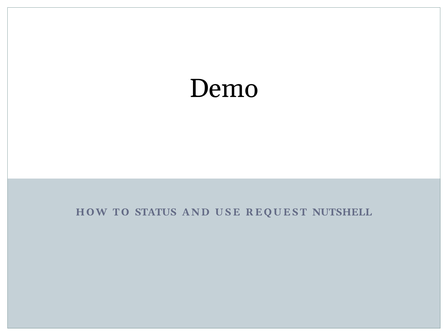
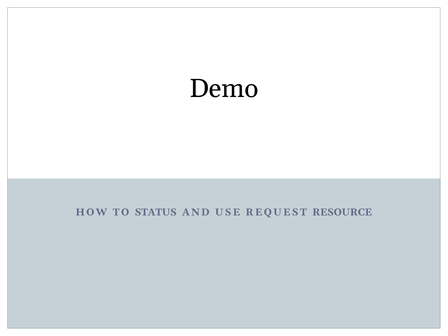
NUTSHELL: NUTSHELL -> RESOURCE
